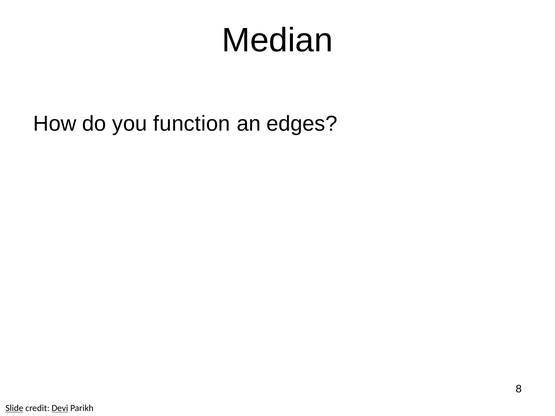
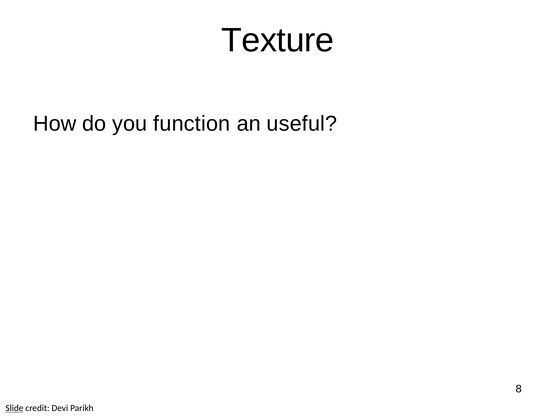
Median: Median -> Texture
edges: edges -> useful
Devi underline: present -> none
